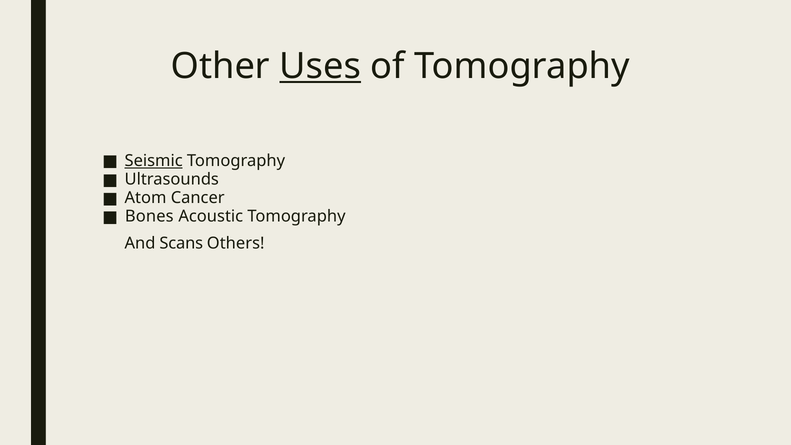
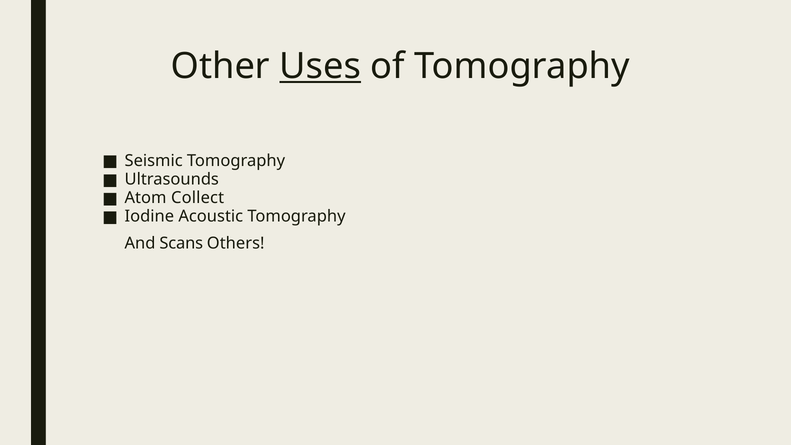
Seismic underline: present -> none
Cancer: Cancer -> Collect
Bones: Bones -> Iodine
